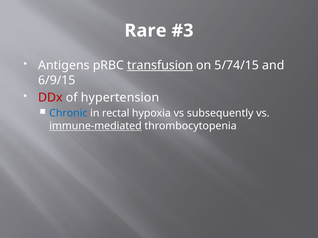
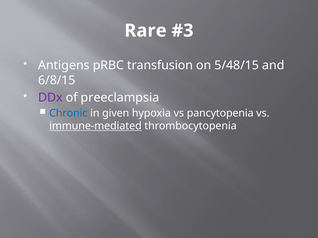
transfusion underline: present -> none
5/74/15: 5/74/15 -> 5/48/15
6/9/15: 6/9/15 -> 6/8/15
DDx colour: red -> purple
hypertension: hypertension -> preeclampsia
rectal: rectal -> given
subsequently: subsequently -> pancytopenia
